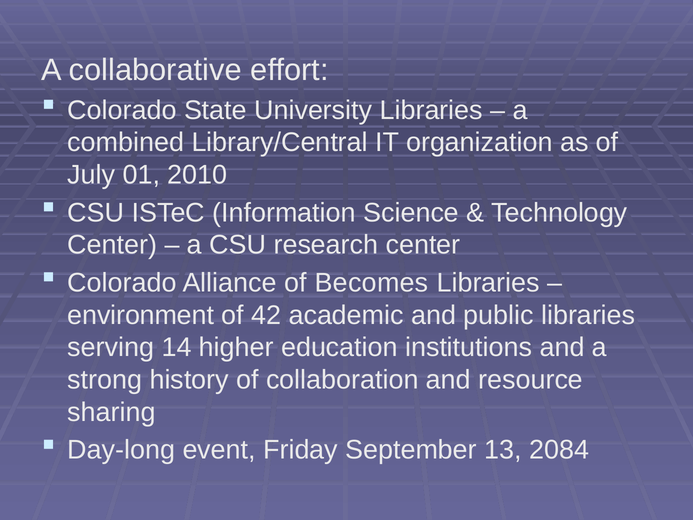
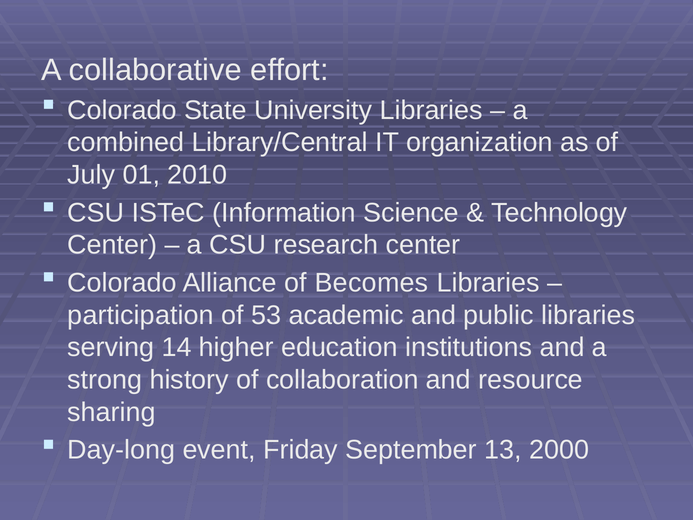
environment: environment -> participation
42: 42 -> 53
2084: 2084 -> 2000
